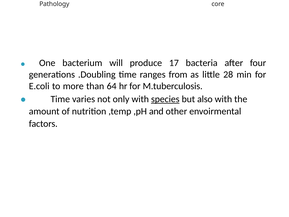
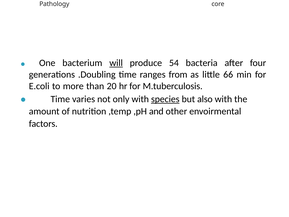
will underline: none -> present
17: 17 -> 54
28: 28 -> 66
64: 64 -> 20
